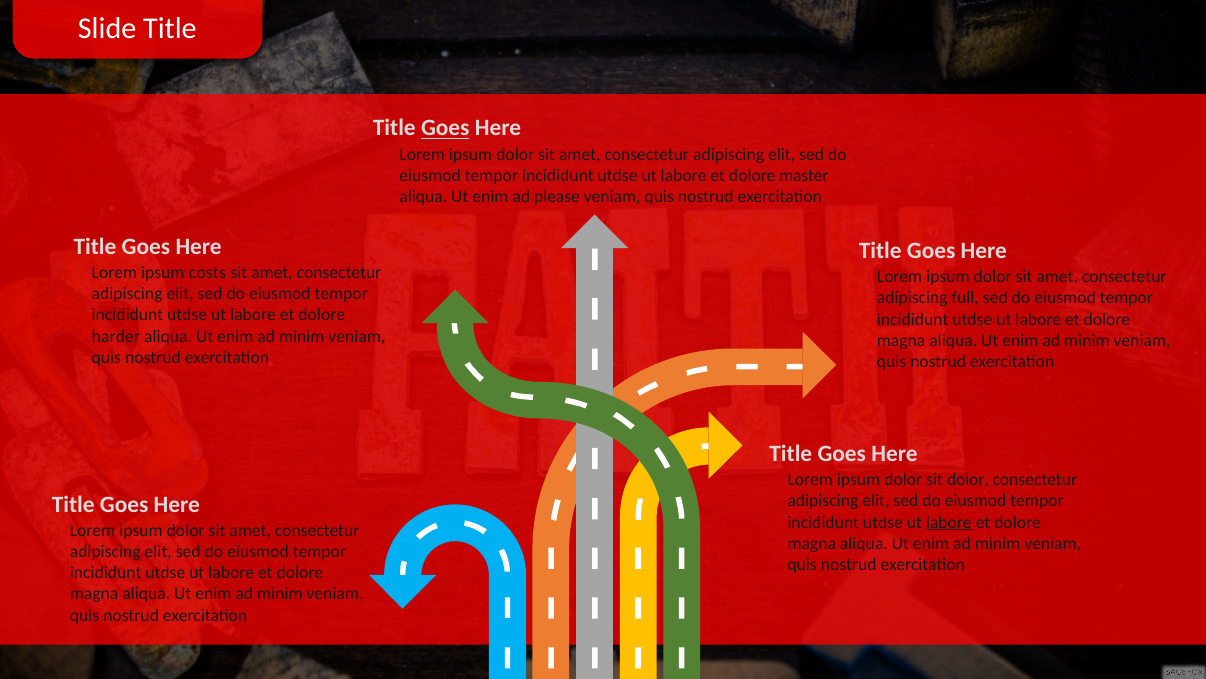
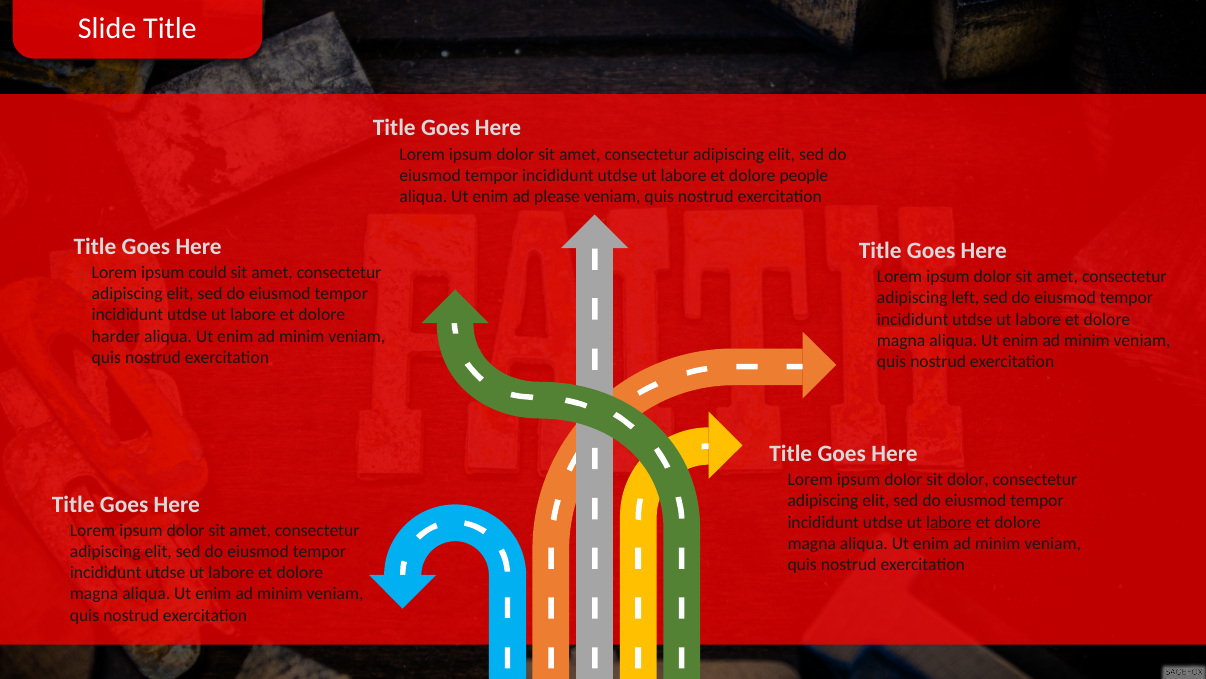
Goes at (445, 128) underline: present -> none
master: master -> people
costs: costs -> could
full: full -> left
